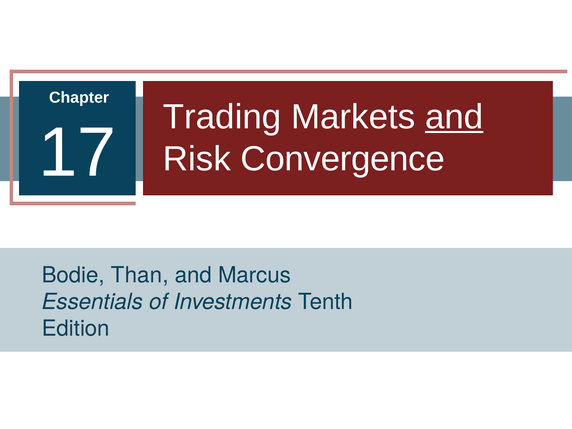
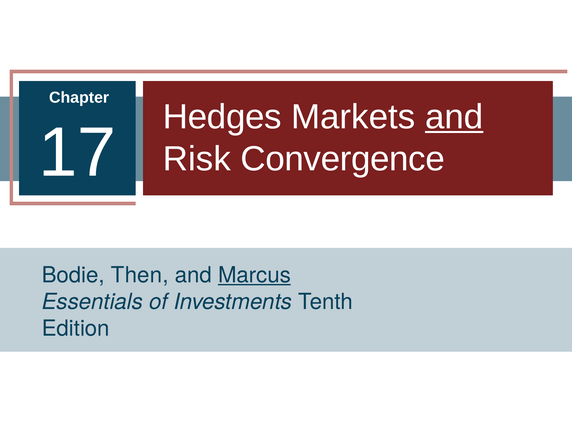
Trading: Trading -> Hedges
Than: Than -> Then
Marcus underline: none -> present
